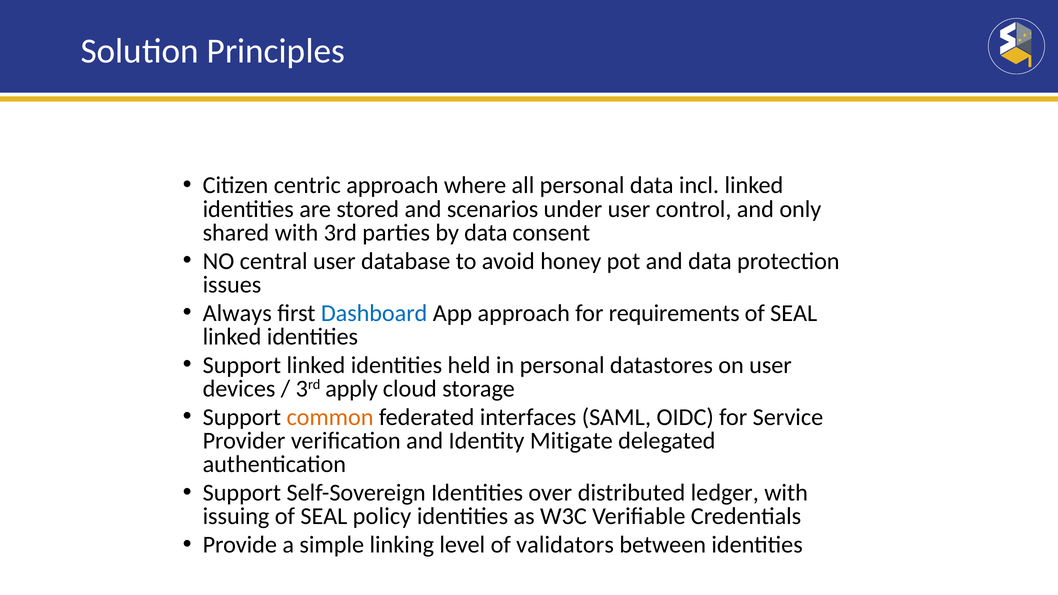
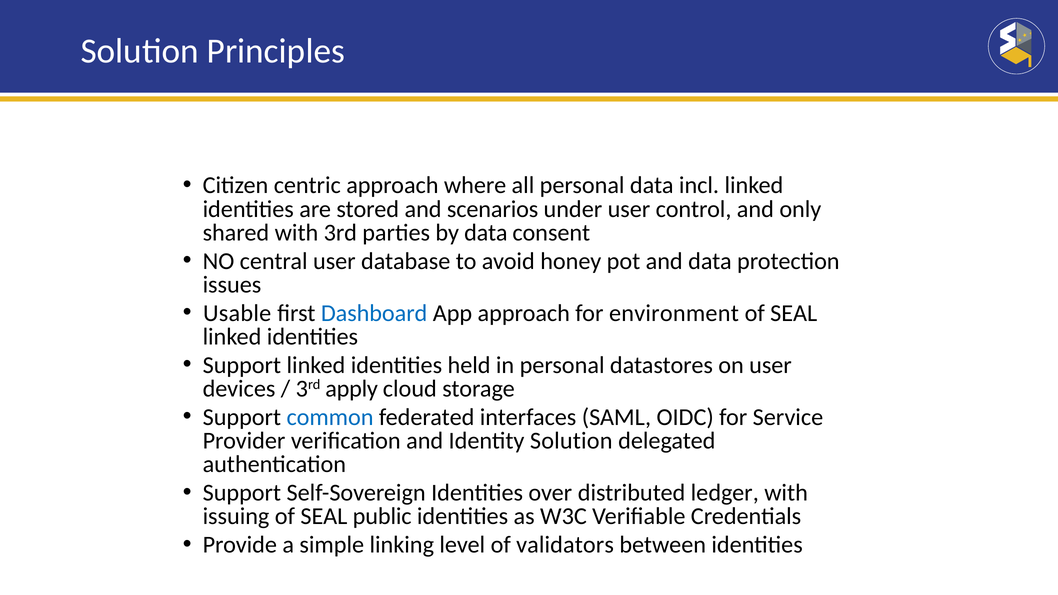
Always: Always -> Usable
requirements: requirements -> environment
common colour: orange -> blue
Identity Mitigate: Mitigate -> Solution
policy: policy -> public
